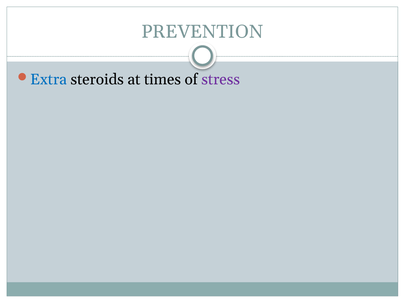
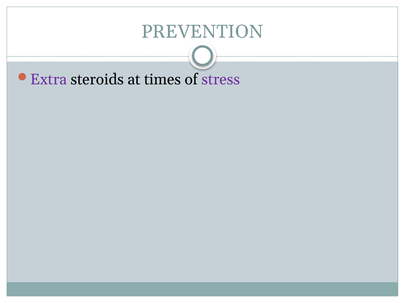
Extra colour: blue -> purple
